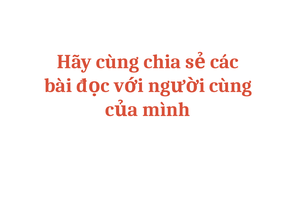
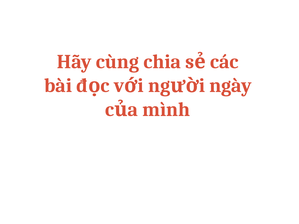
cùng at (230, 86): cùng -> ngày
